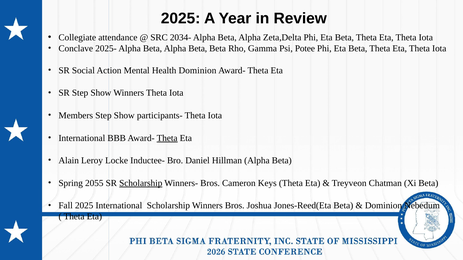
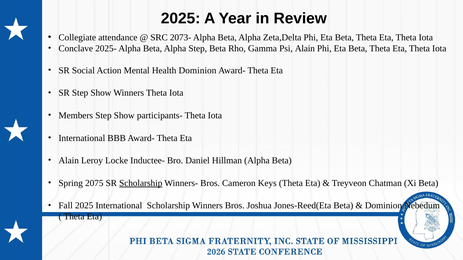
2034-: 2034- -> 2073-
Beta Alpha Beta: Beta -> Step
Psi Potee: Potee -> Alain
Theta at (167, 138) underline: present -> none
2055: 2055 -> 2075
